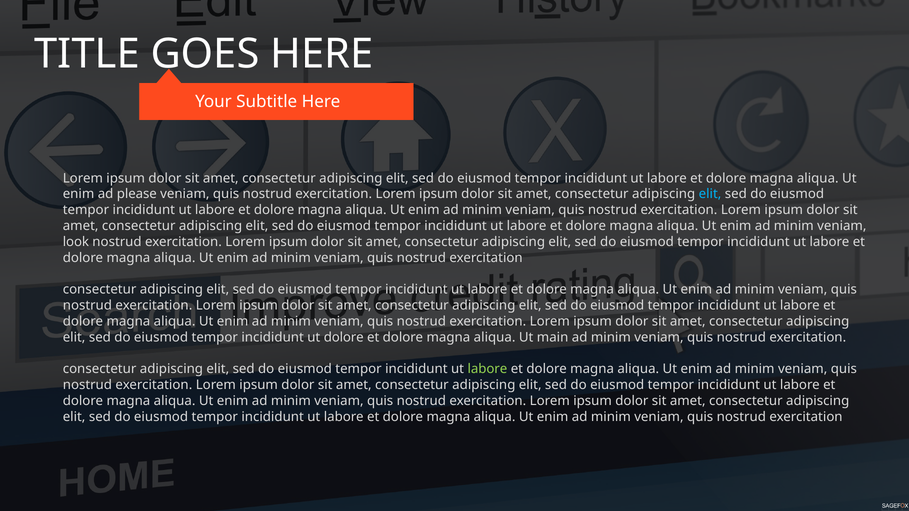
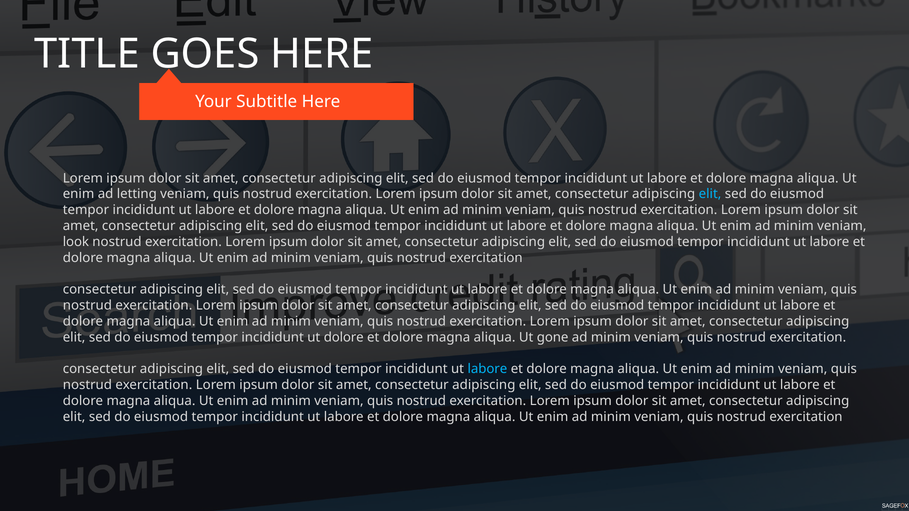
please: please -> letting
main: main -> gone
labore at (487, 369) colour: light green -> light blue
